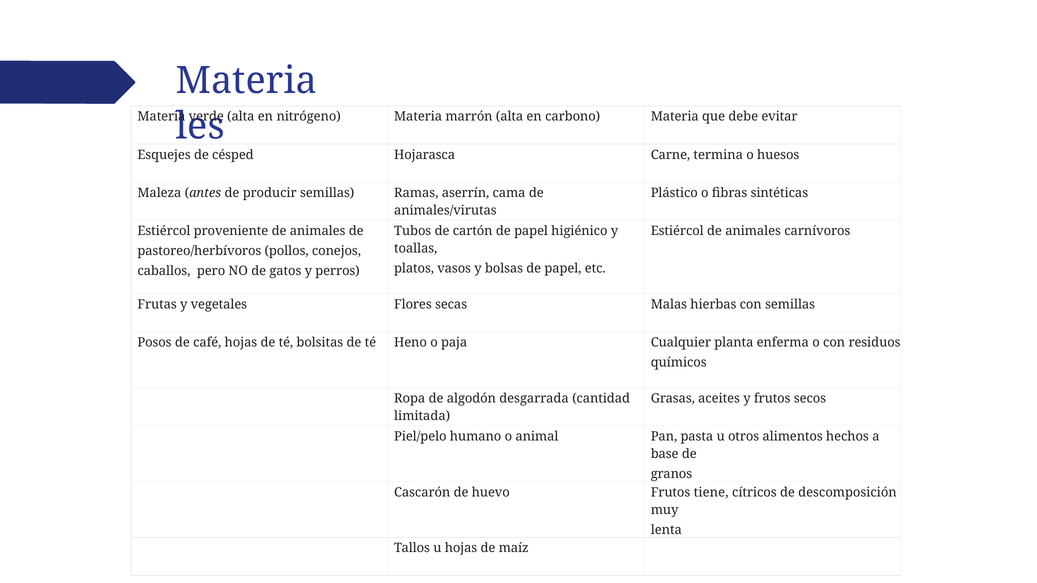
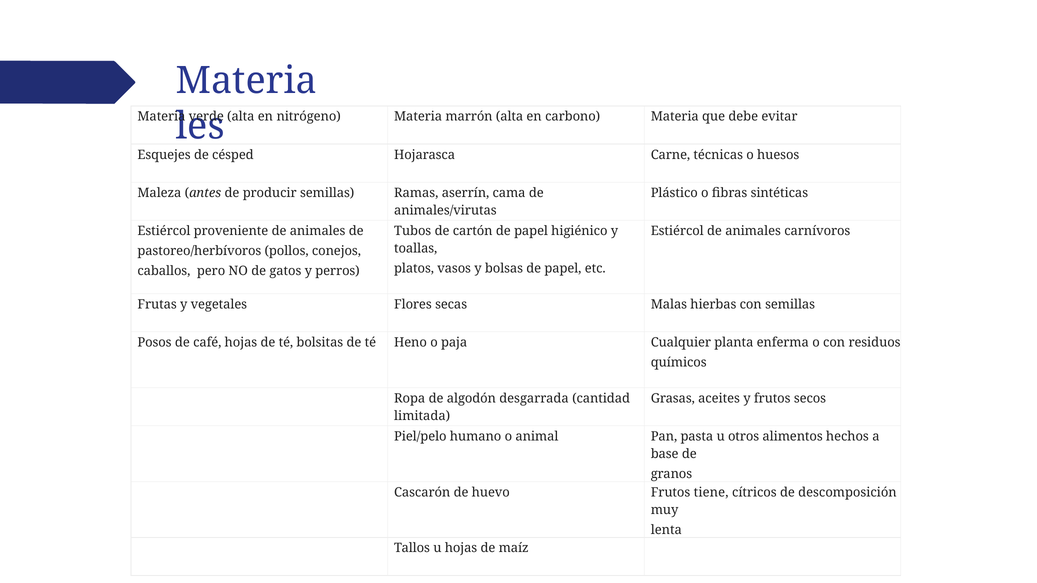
termina: termina -> técnicas
